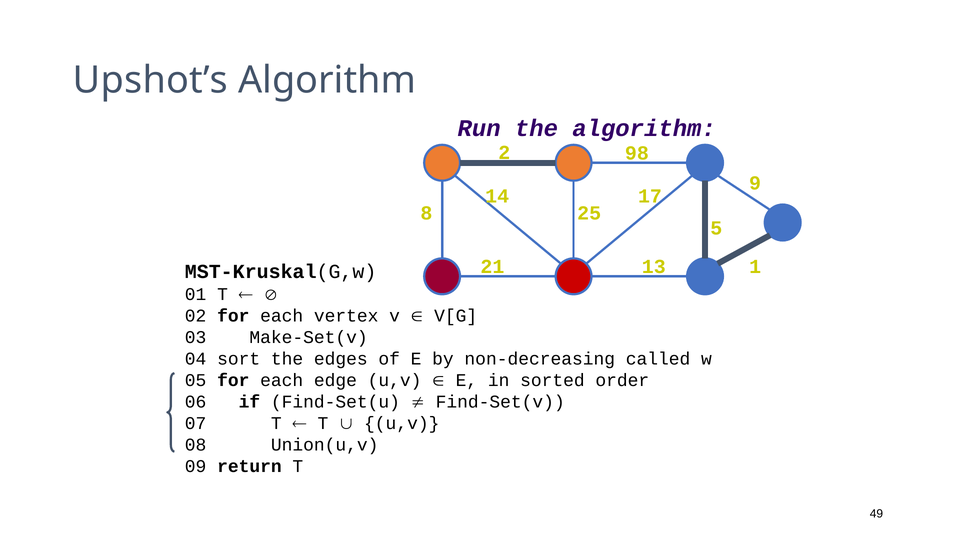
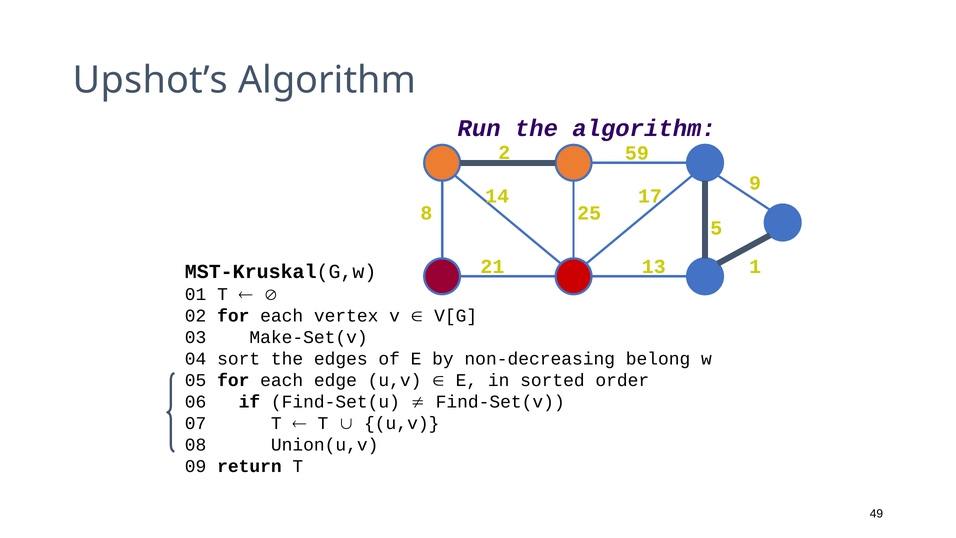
98: 98 -> 59
called: called -> belong
